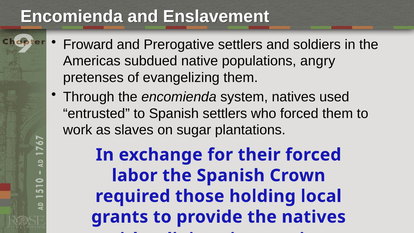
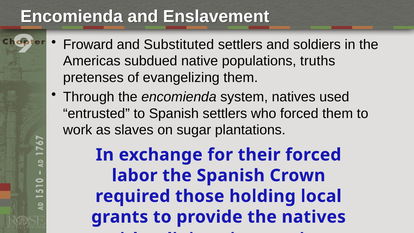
Prerogative: Prerogative -> Substituted
angry: angry -> truths
